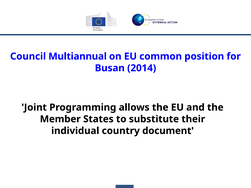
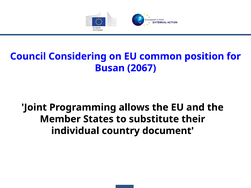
Multiannual: Multiannual -> Considering
2014: 2014 -> 2067
